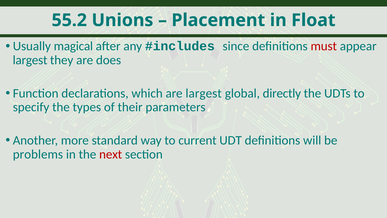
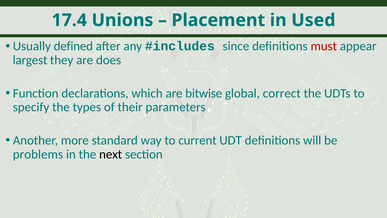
55.2: 55.2 -> 17.4
Float: Float -> Used
magical: magical -> defined
are largest: largest -> bitwise
directly: directly -> correct
next colour: red -> black
